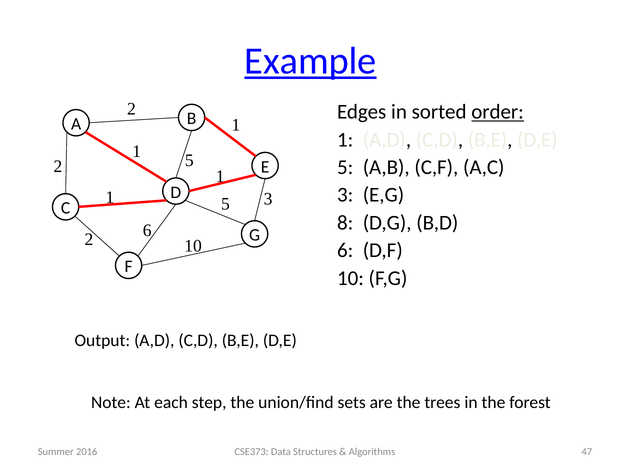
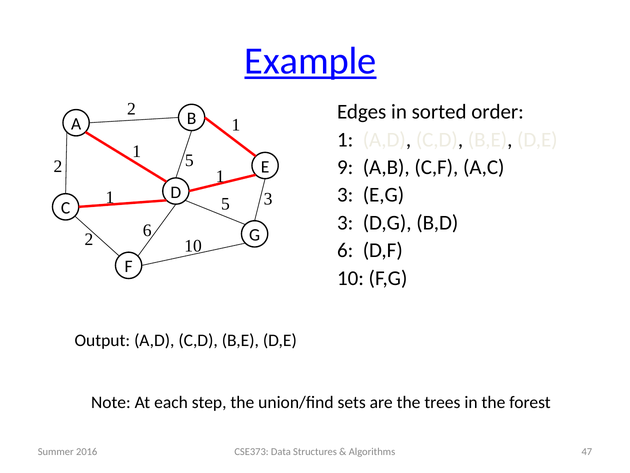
order underline: present -> none
5 at (345, 167): 5 -> 9
8 at (345, 223): 8 -> 3
